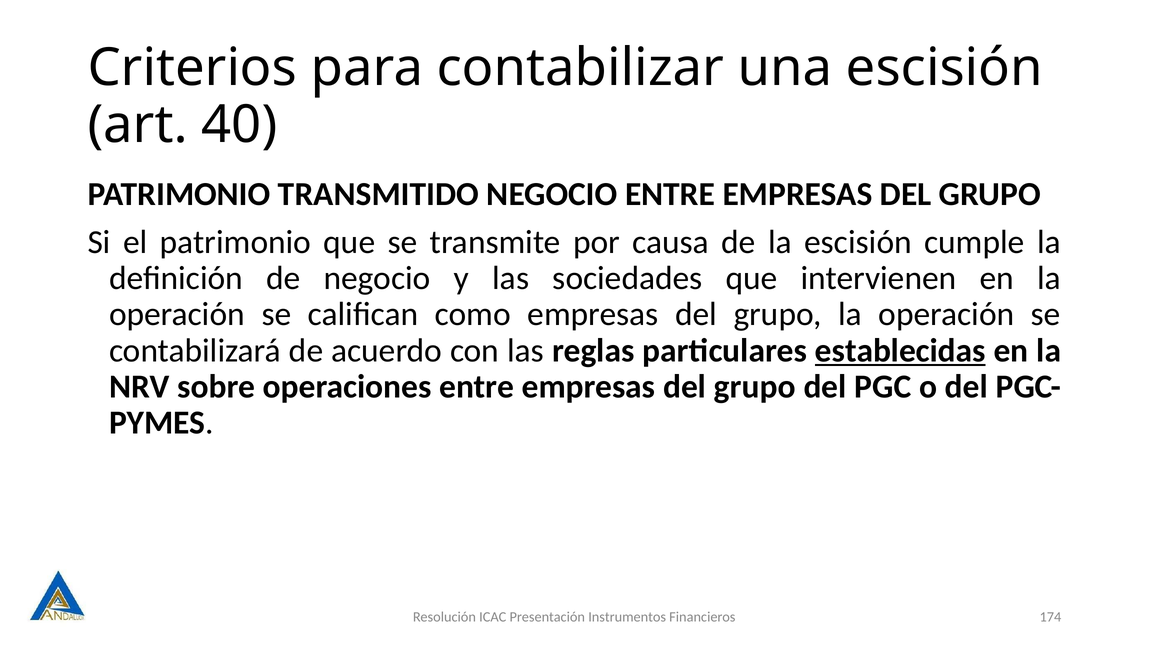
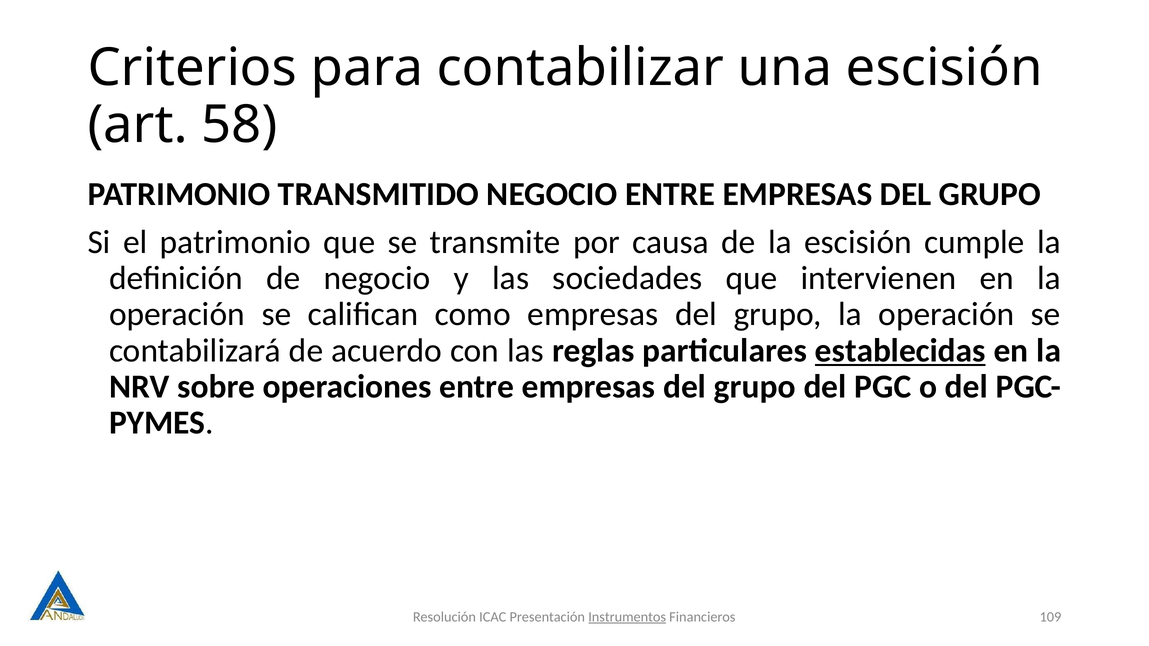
40: 40 -> 58
Instrumentos underline: none -> present
174: 174 -> 109
